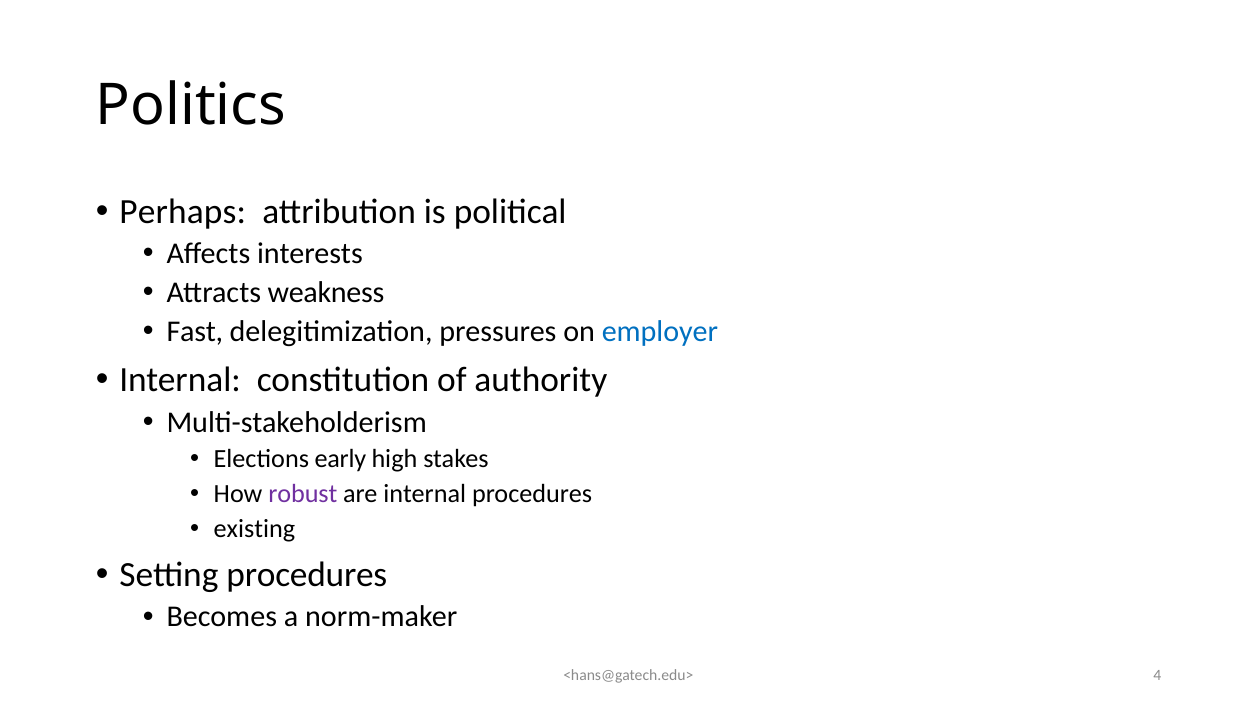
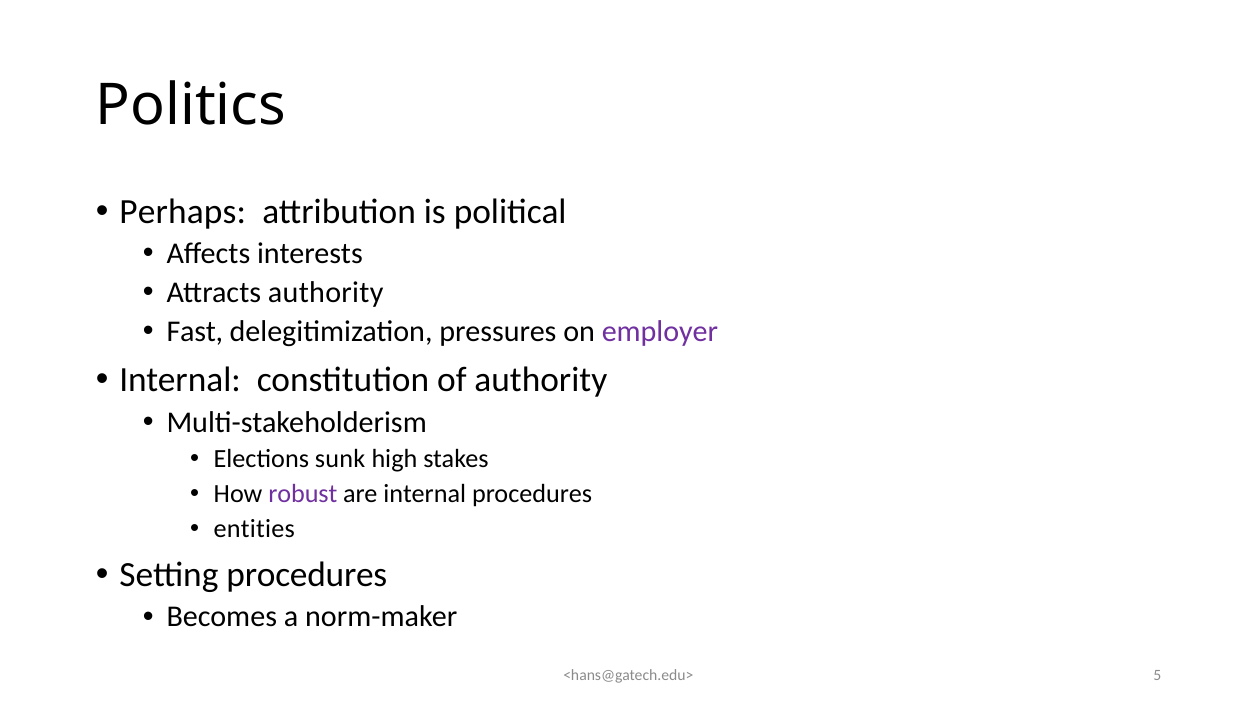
Attracts weakness: weakness -> authority
employer colour: blue -> purple
early: early -> sunk
existing: existing -> entities
4: 4 -> 5
